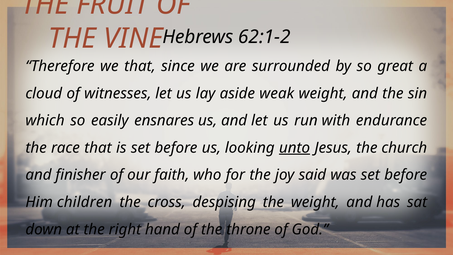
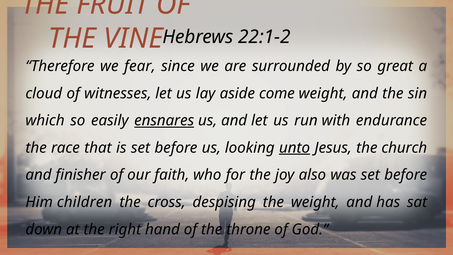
62:1-2: 62:1-2 -> 22:1-2
we that: that -> fear
weak: weak -> come
ensnares underline: none -> present
said: said -> also
